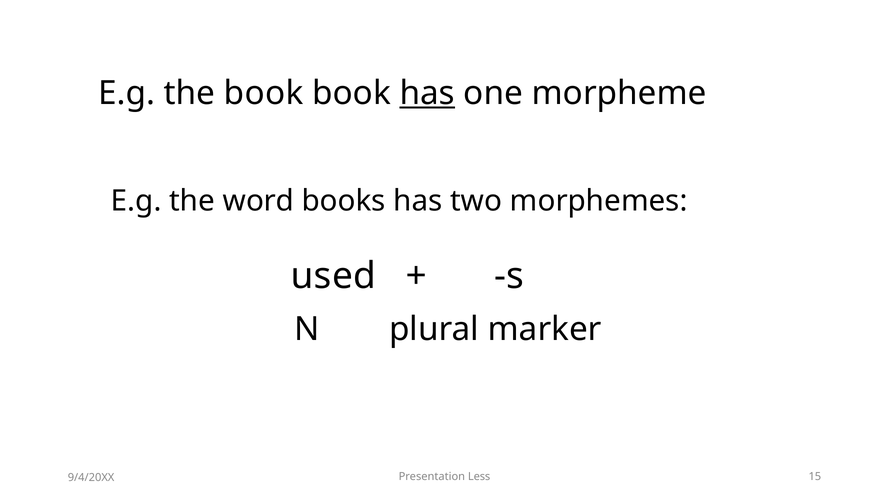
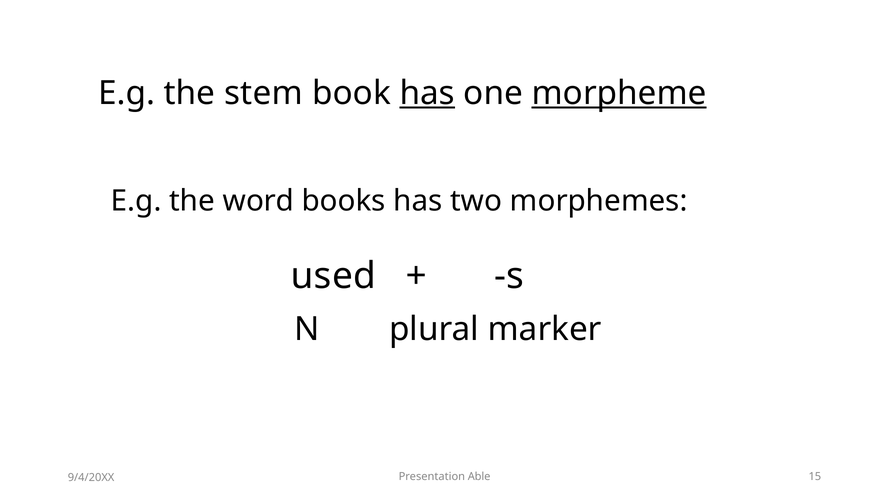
the book: book -> stem
morpheme underline: none -> present
Less: Less -> Able
